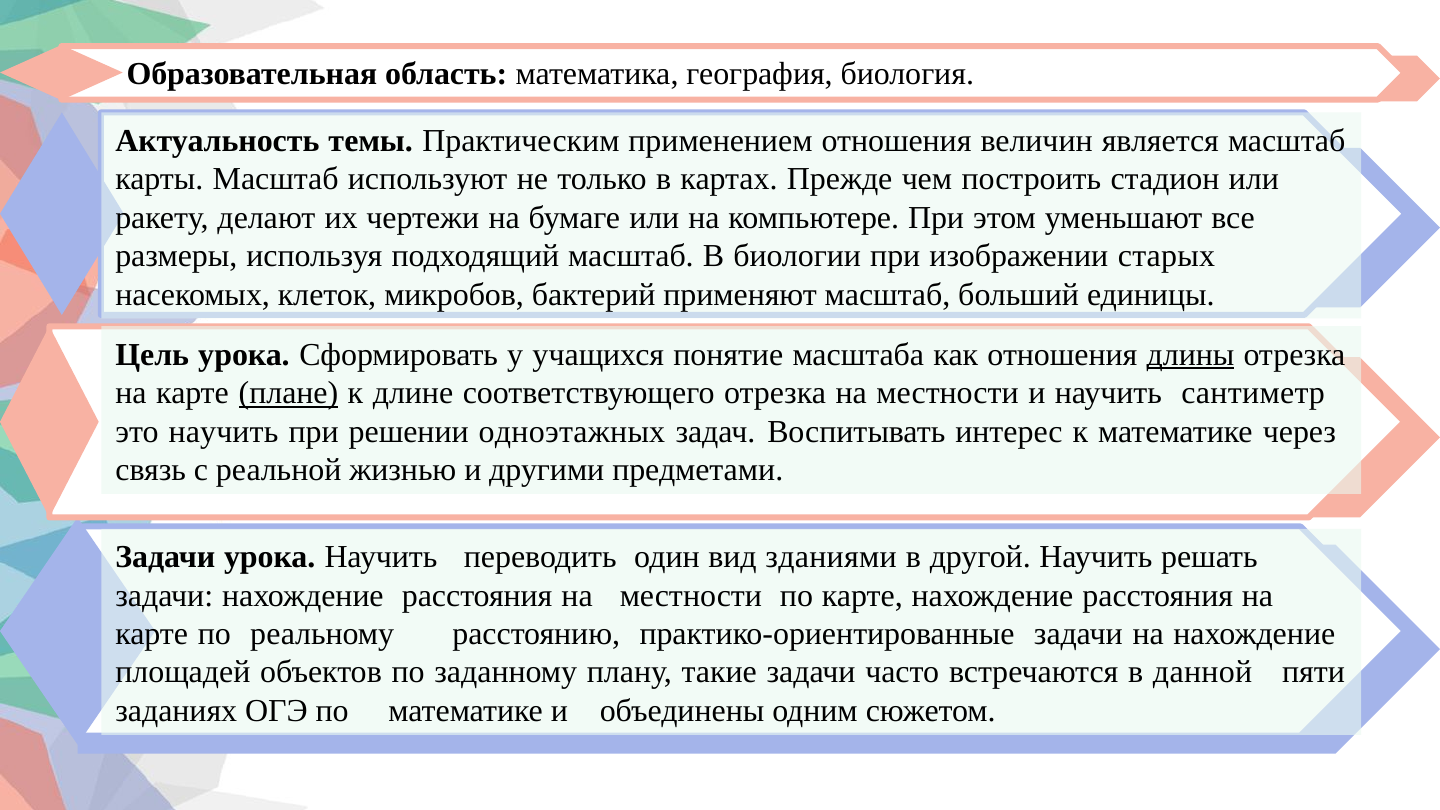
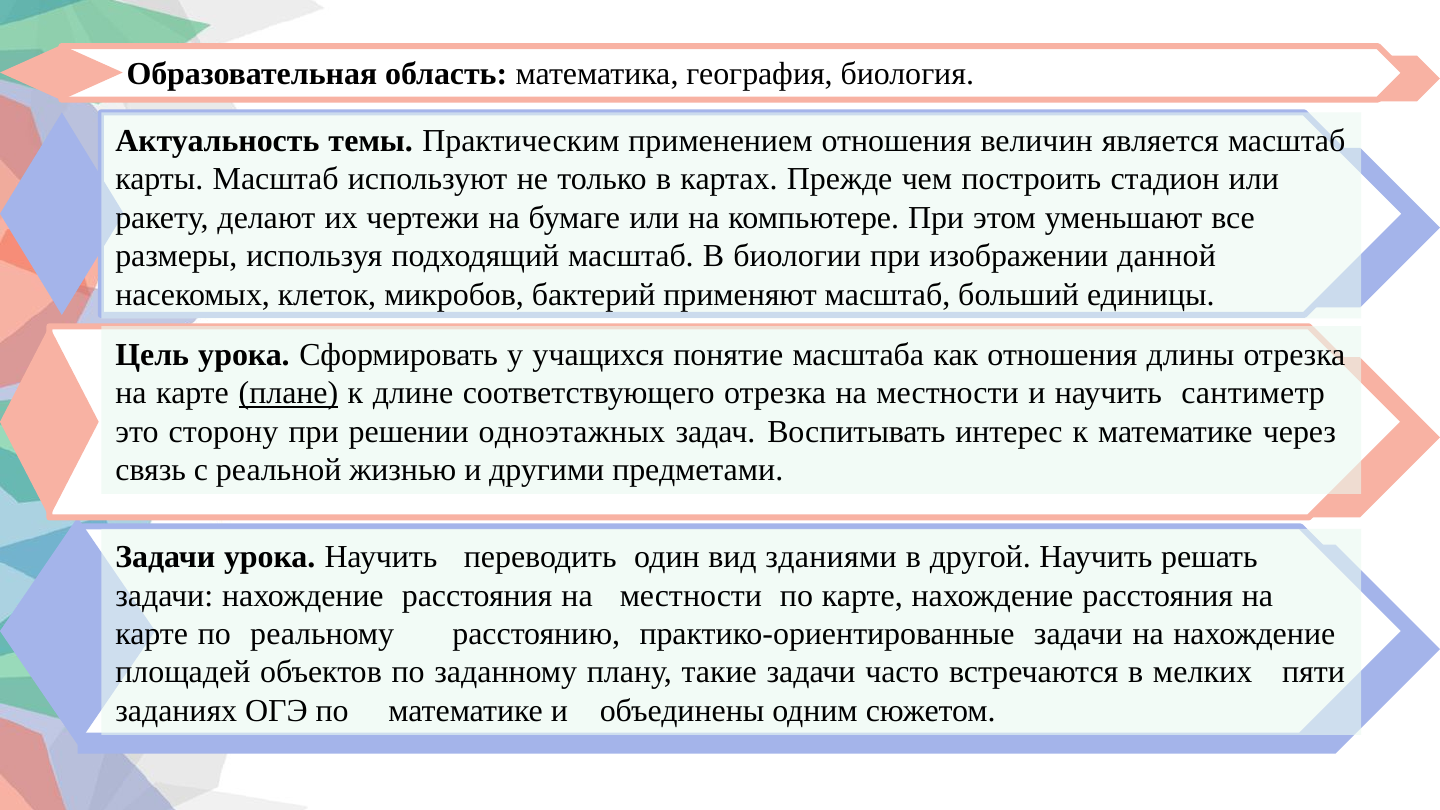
старых: старых -> данной
длины underline: present -> none
это научить: научить -> сторону
данной: данной -> мелких
